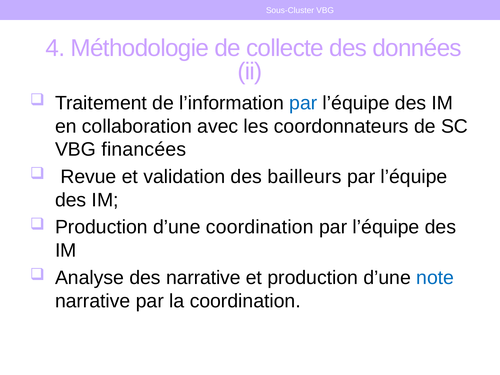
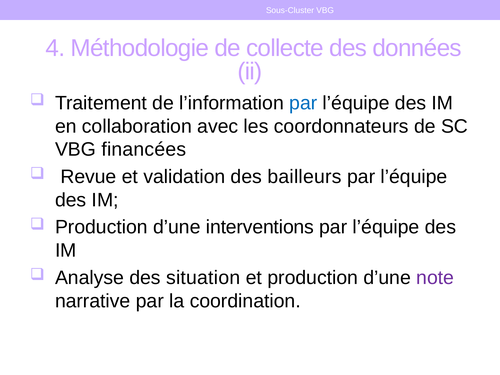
d’une coordination: coordination -> interventions
des narrative: narrative -> situation
note colour: blue -> purple
